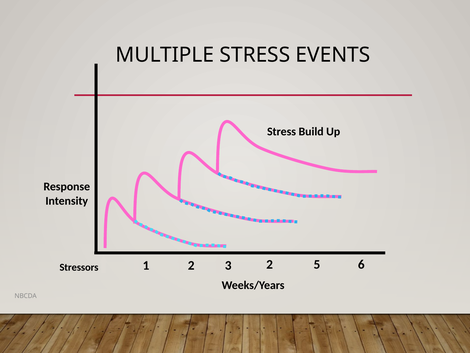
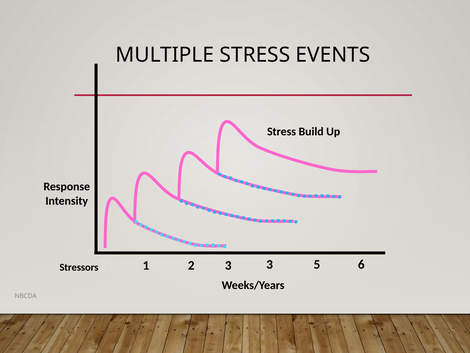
3 2: 2 -> 3
